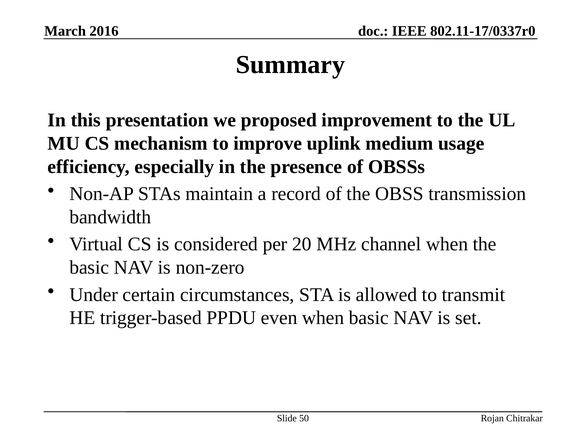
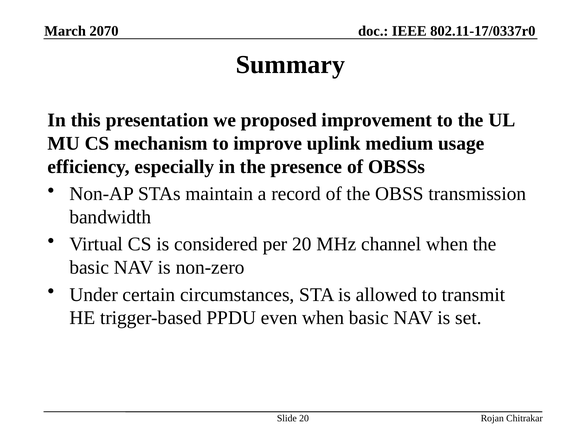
2016: 2016 -> 2070
Slide 50: 50 -> 20
